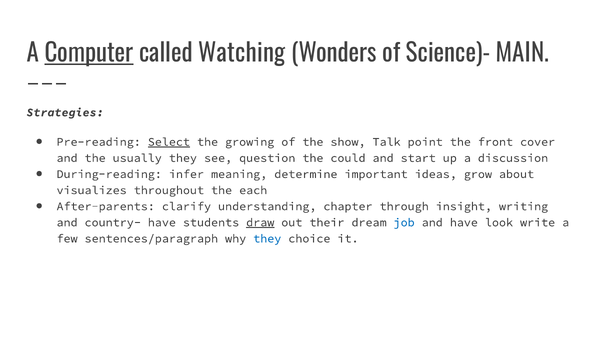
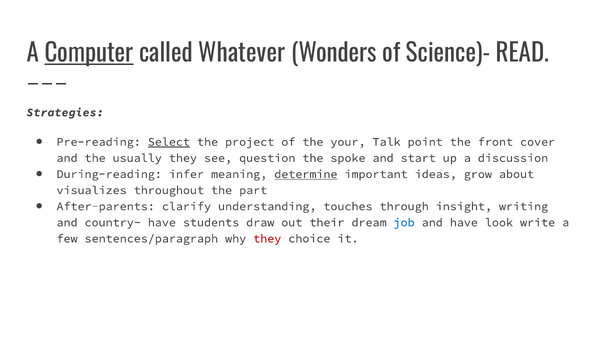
Watching: Watching -> Whatever
MAIN: MAIN -> READ
growing: growing -> project
show: show -> your
could: could -> spoke
determine underline: none -> present
each: each -> part
chapter: chapter -> touches
draw underline: present -> none
they at (267, 239) colour: blue -> red
